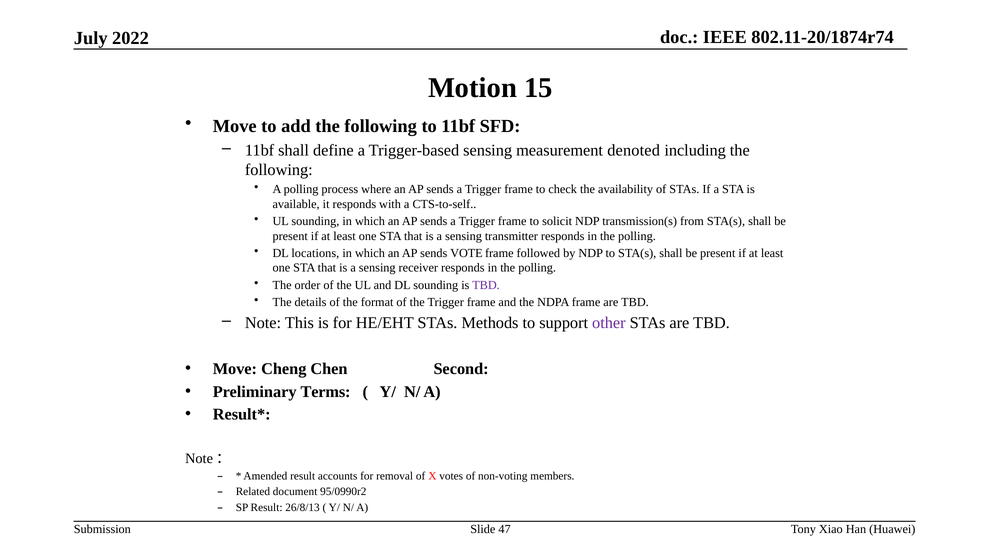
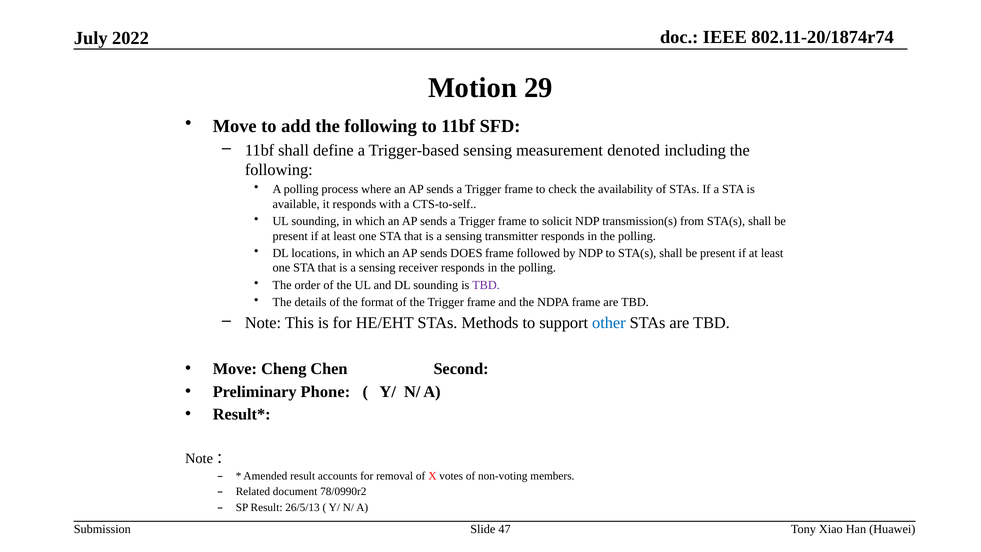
15: 15 -> 29
VOTE: VOTE -> DOES
other colour: purple -> blue
Terms: Terms -> Phone
95/0990r2: 95/0990r2 -> 78/0990r2
26/8/13: 26/8/13 -> 26/5/13
